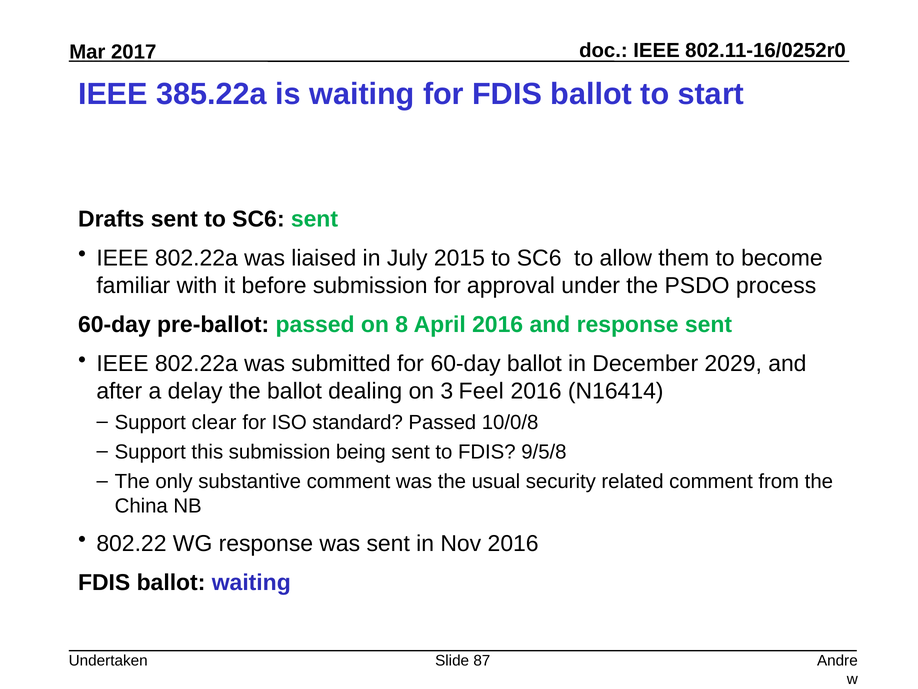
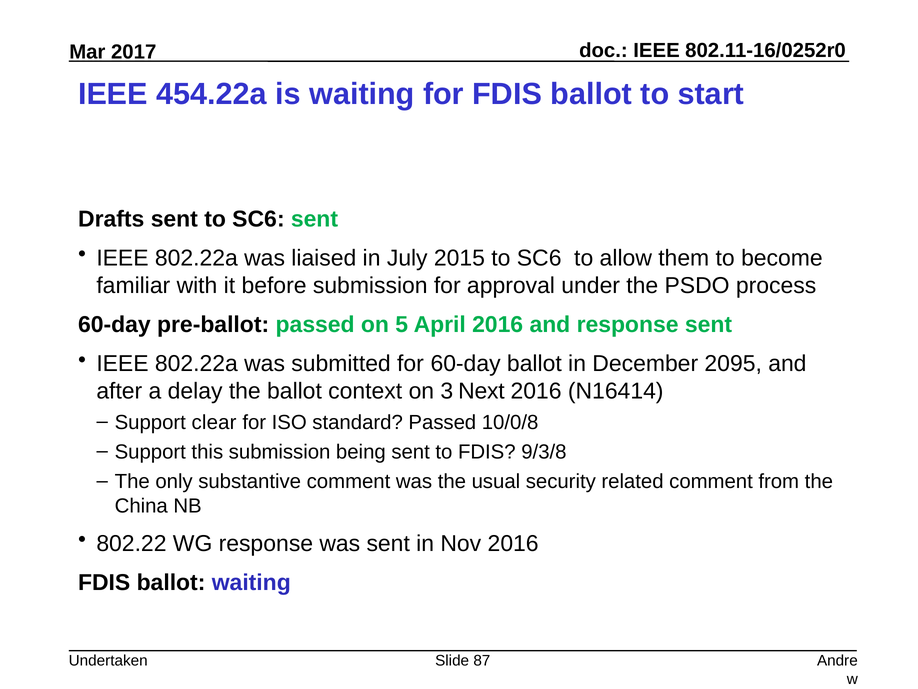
385.22a: 385.22a -> 454.22a
8: 8 -> 5
2029: 2029 -> 2095
dealing: dealing -> context
Feel: Feel -> Next
9/5/8: 9/5/8 -> 9/3/8
